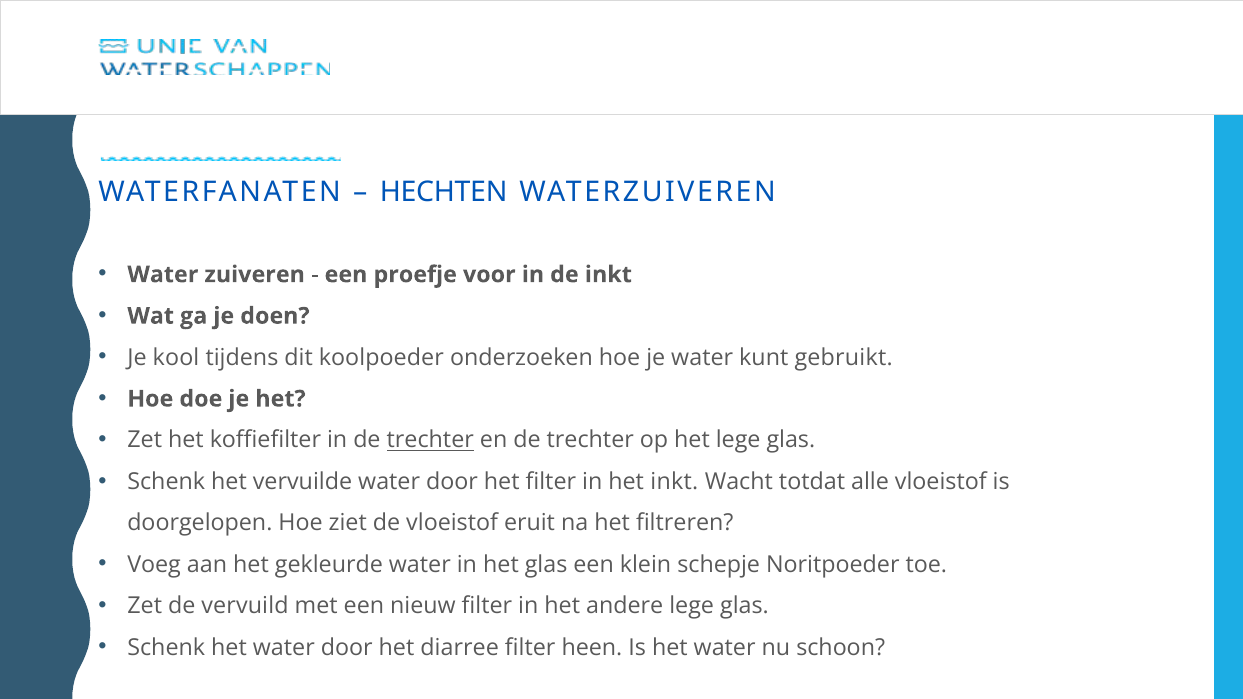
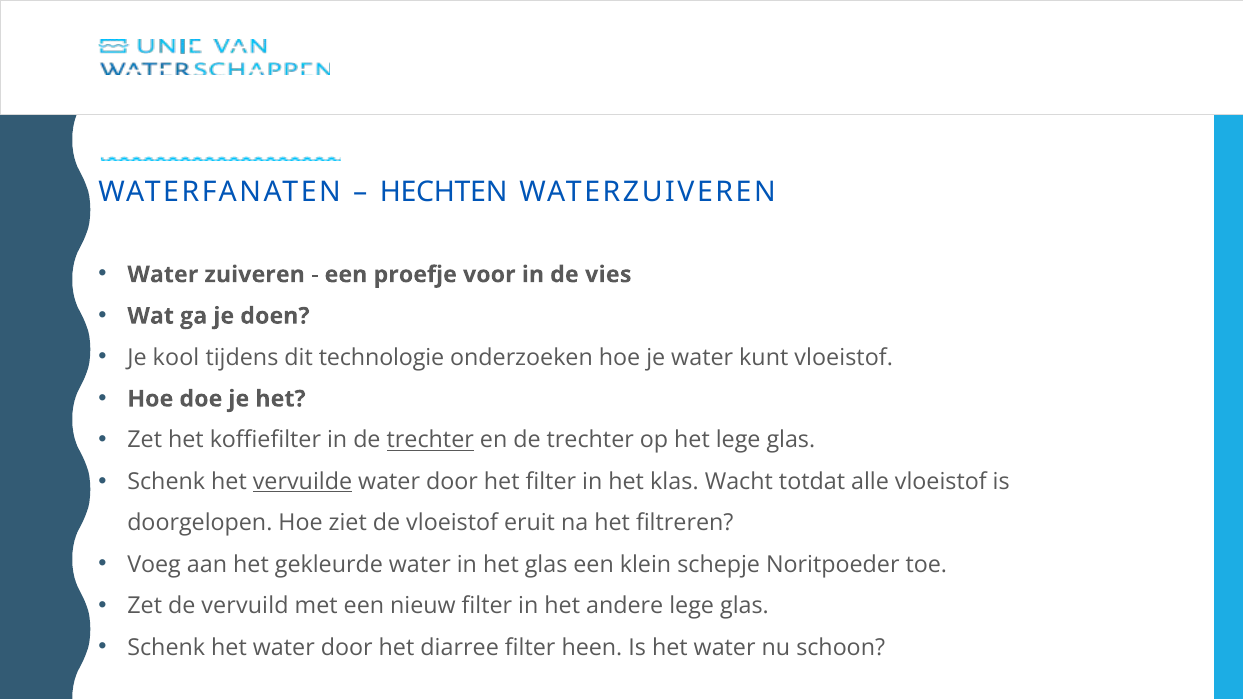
de inkt: inkt -> vies
koolpoeder: koolpoeder -> technologie
kunt gebruikt: gebruikt -> vloeistof
vervuilde underline: none -> present
het inkt: inkt -> klas
